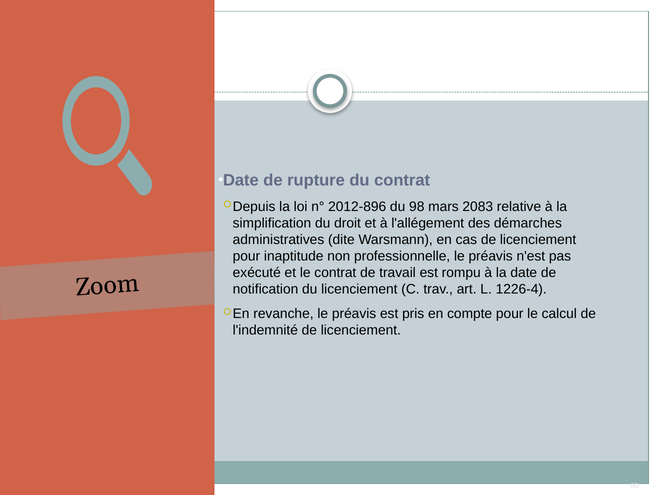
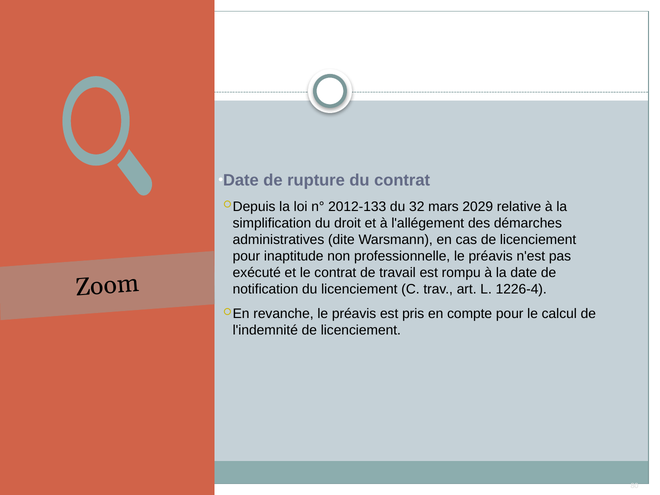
2012-896: 2012-896 -> 2012-133
98: 98 -> 32
2083: 2083 -> 2029
